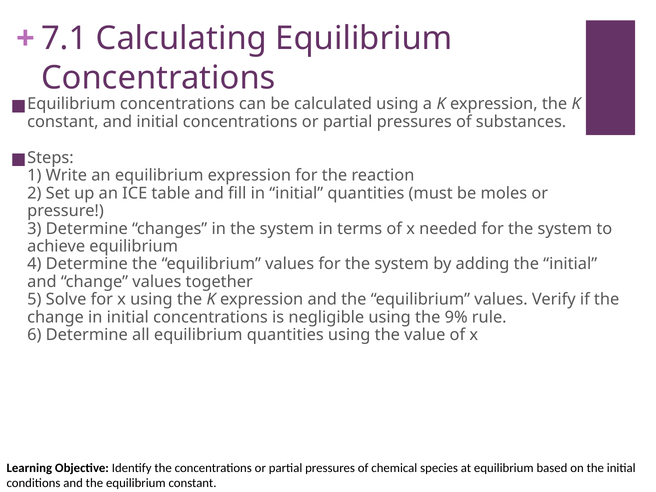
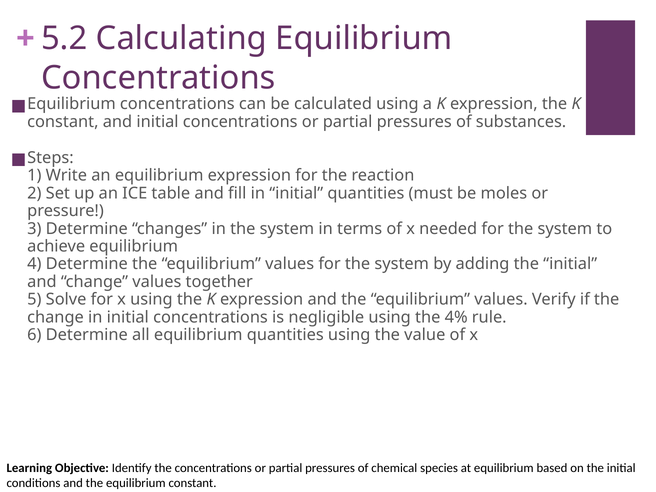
7.1: 7.1 -> 5.2
9%: 9% -> 4%
